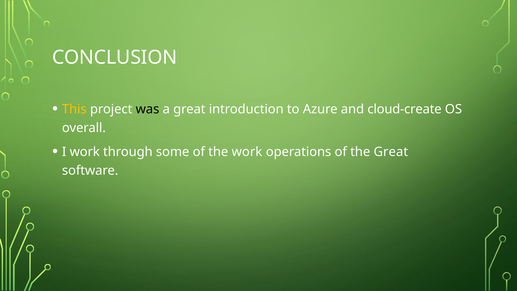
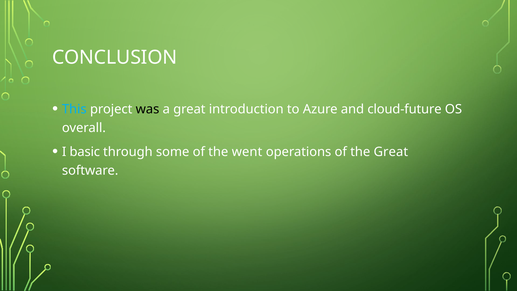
This colour: yellow -> light blue
cloud-create: cloud-create -> cloud-future
I work: work -> basic
the work: work -> went
